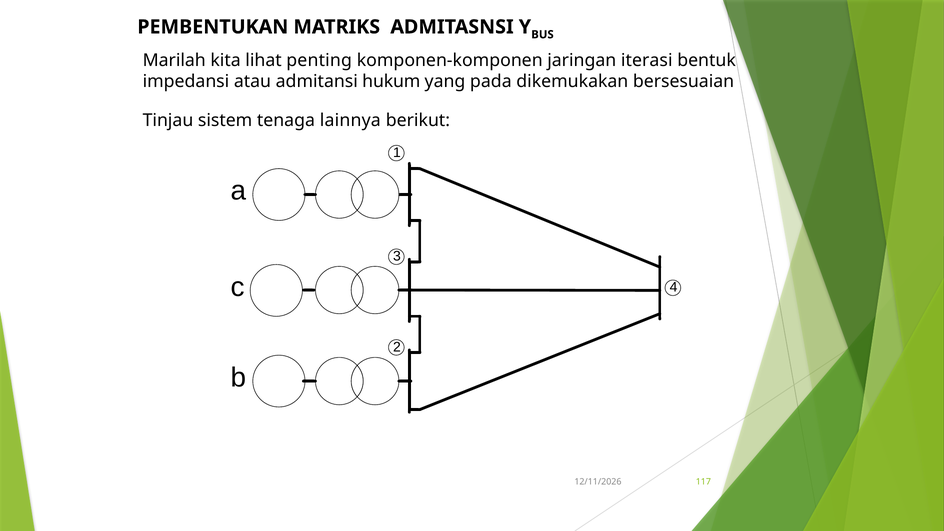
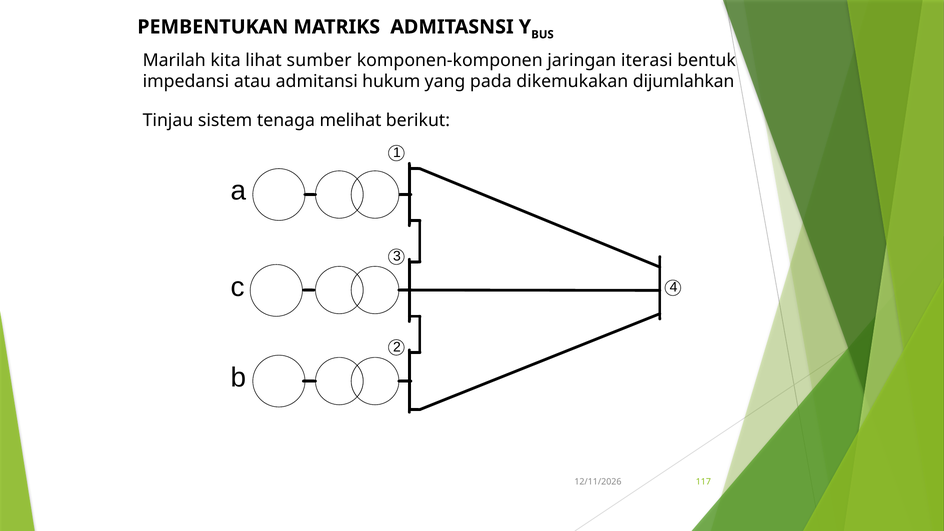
penting: penting -> sumber
bersesuaian: bersesuaian -> dijumlahkan
lainnya: lainnya -> melihat
